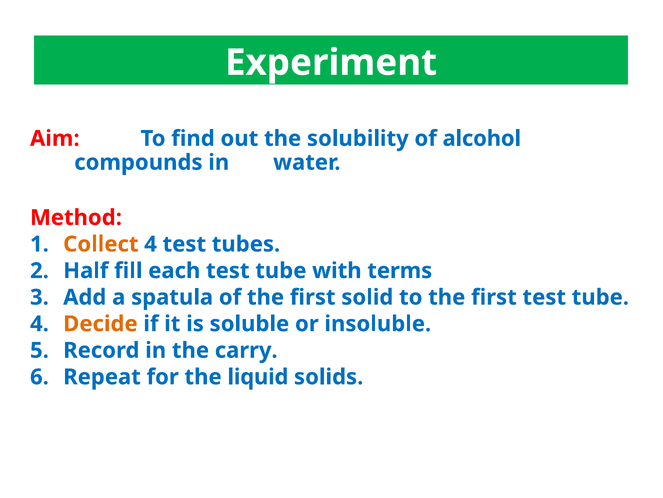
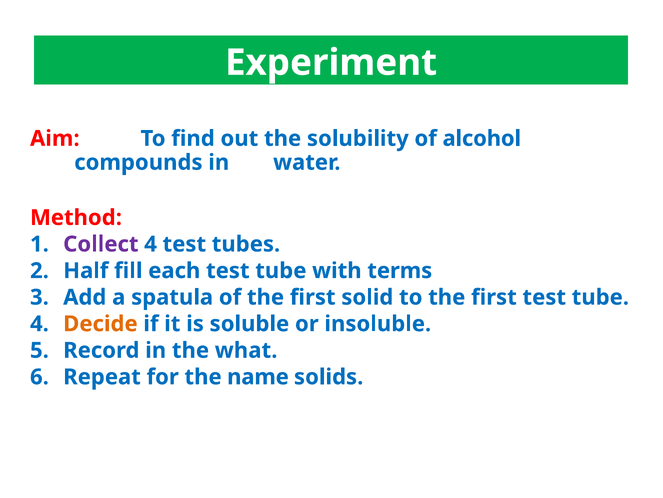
Collect colour: orange -> purple
carry: carry -> what
liquid: liquid -> name
